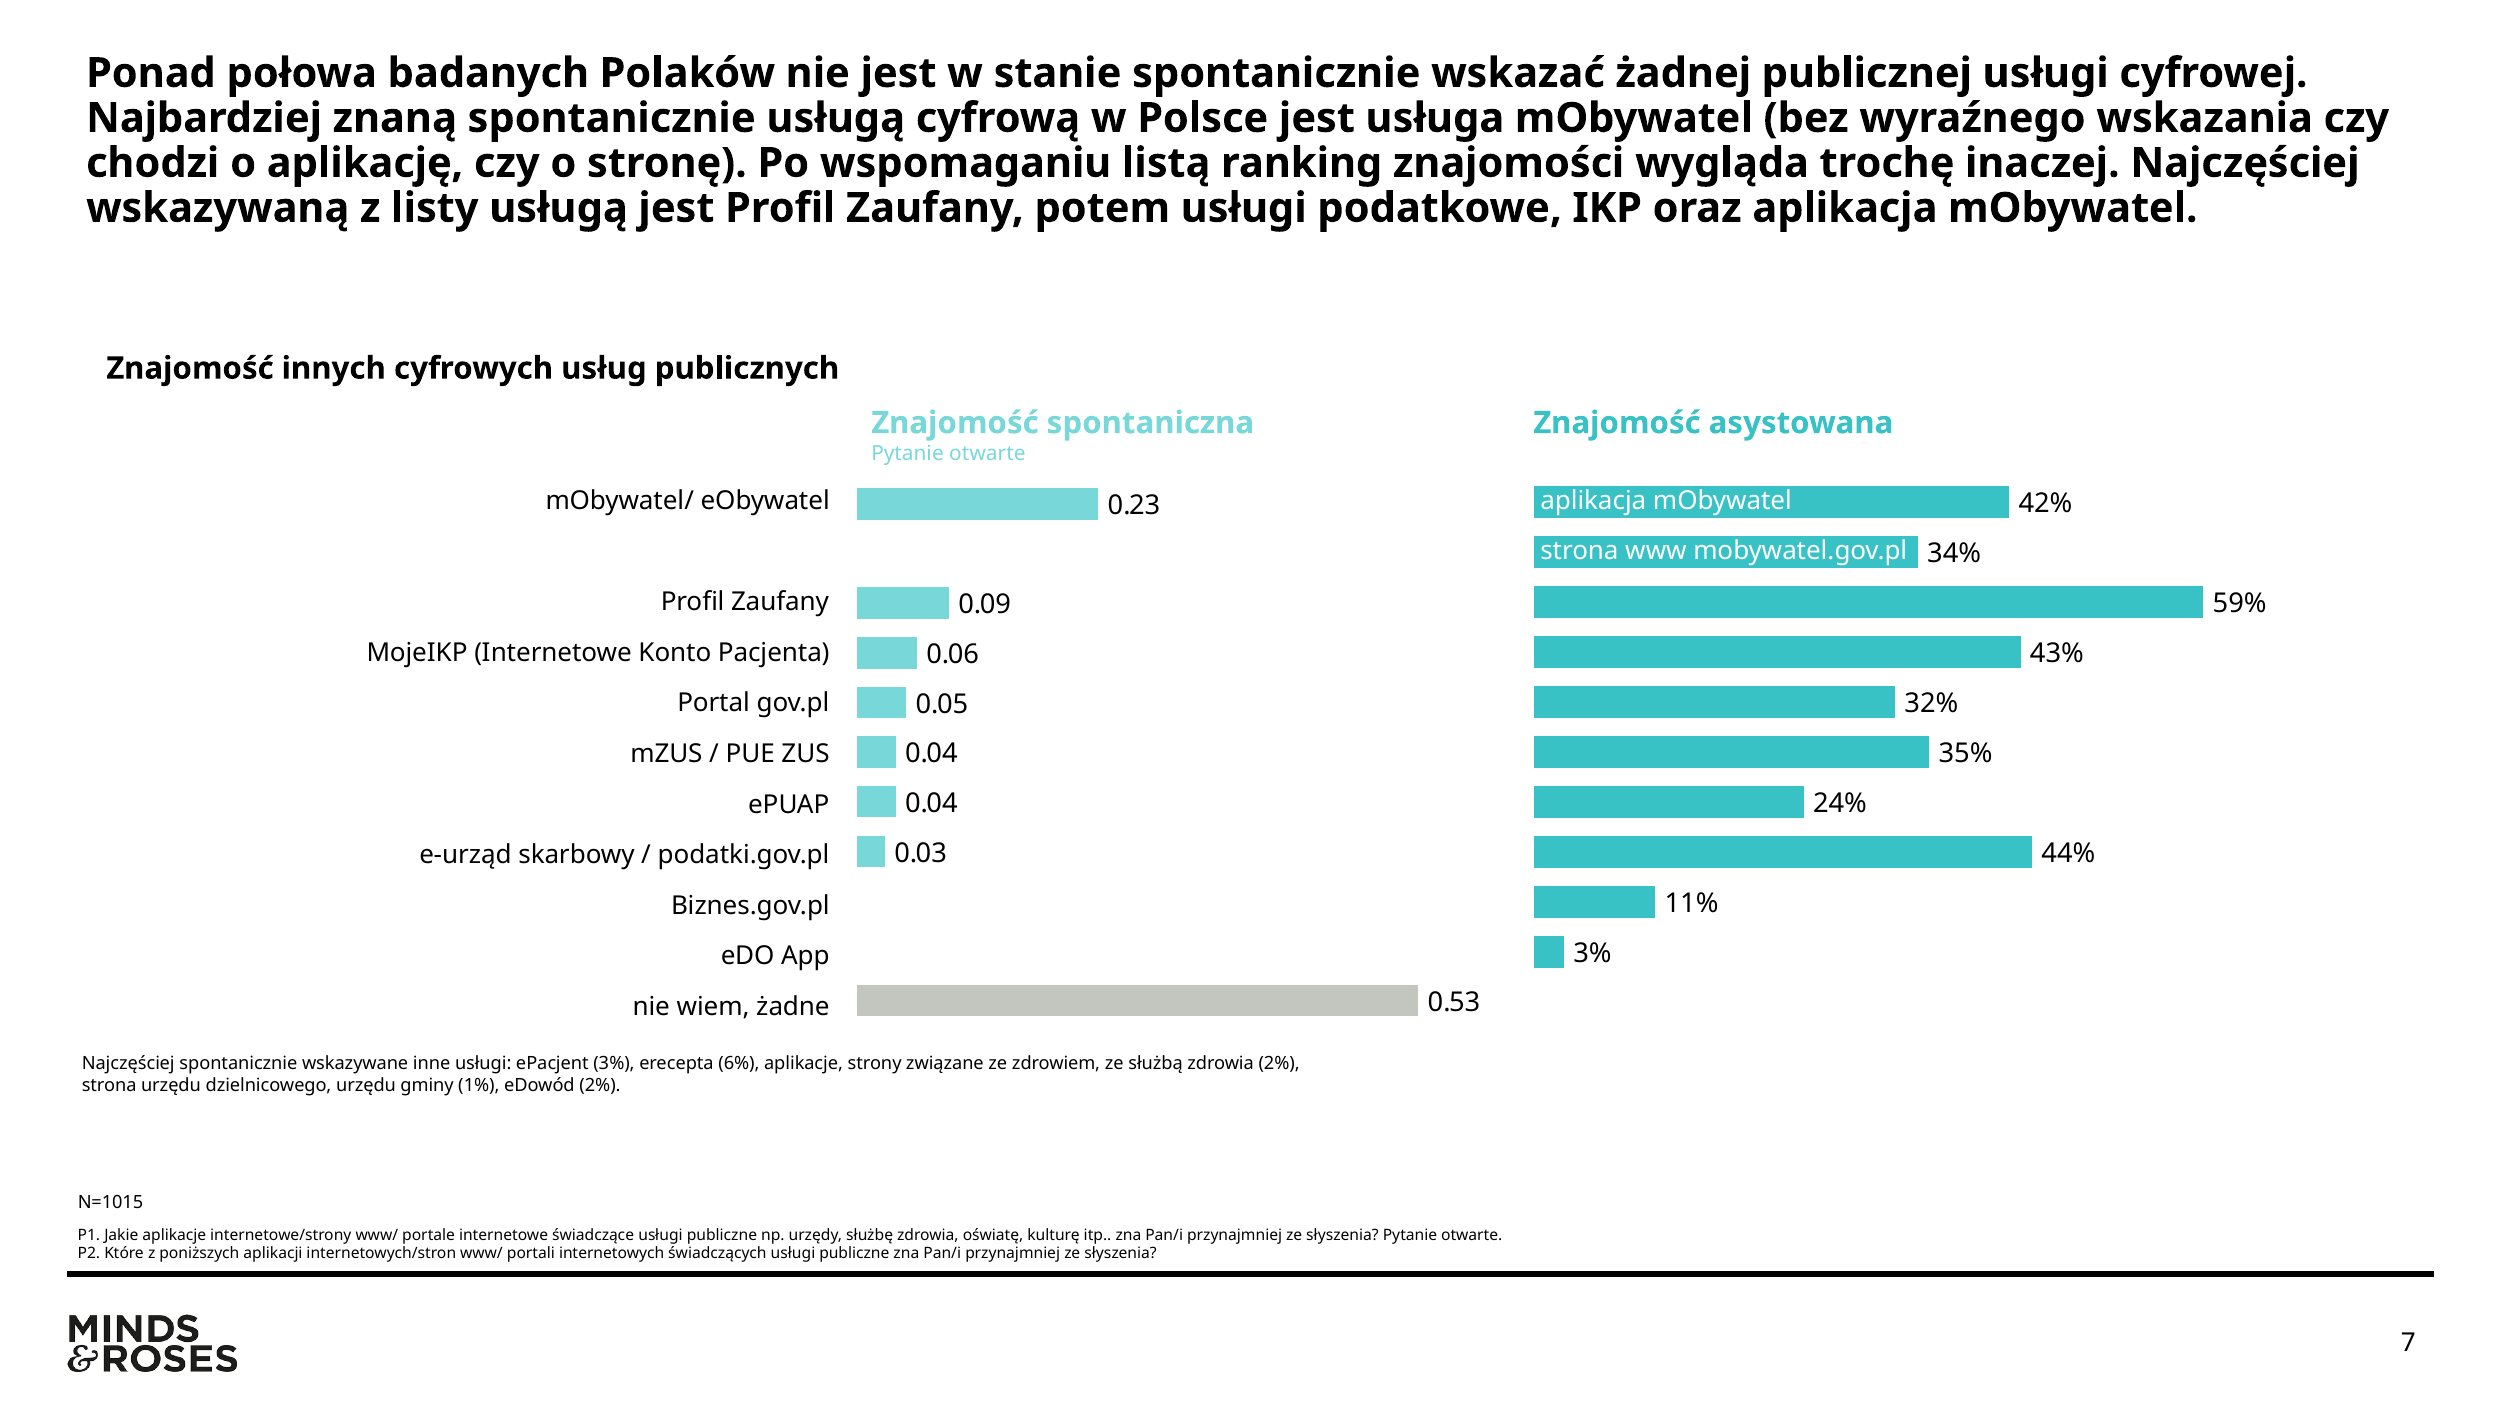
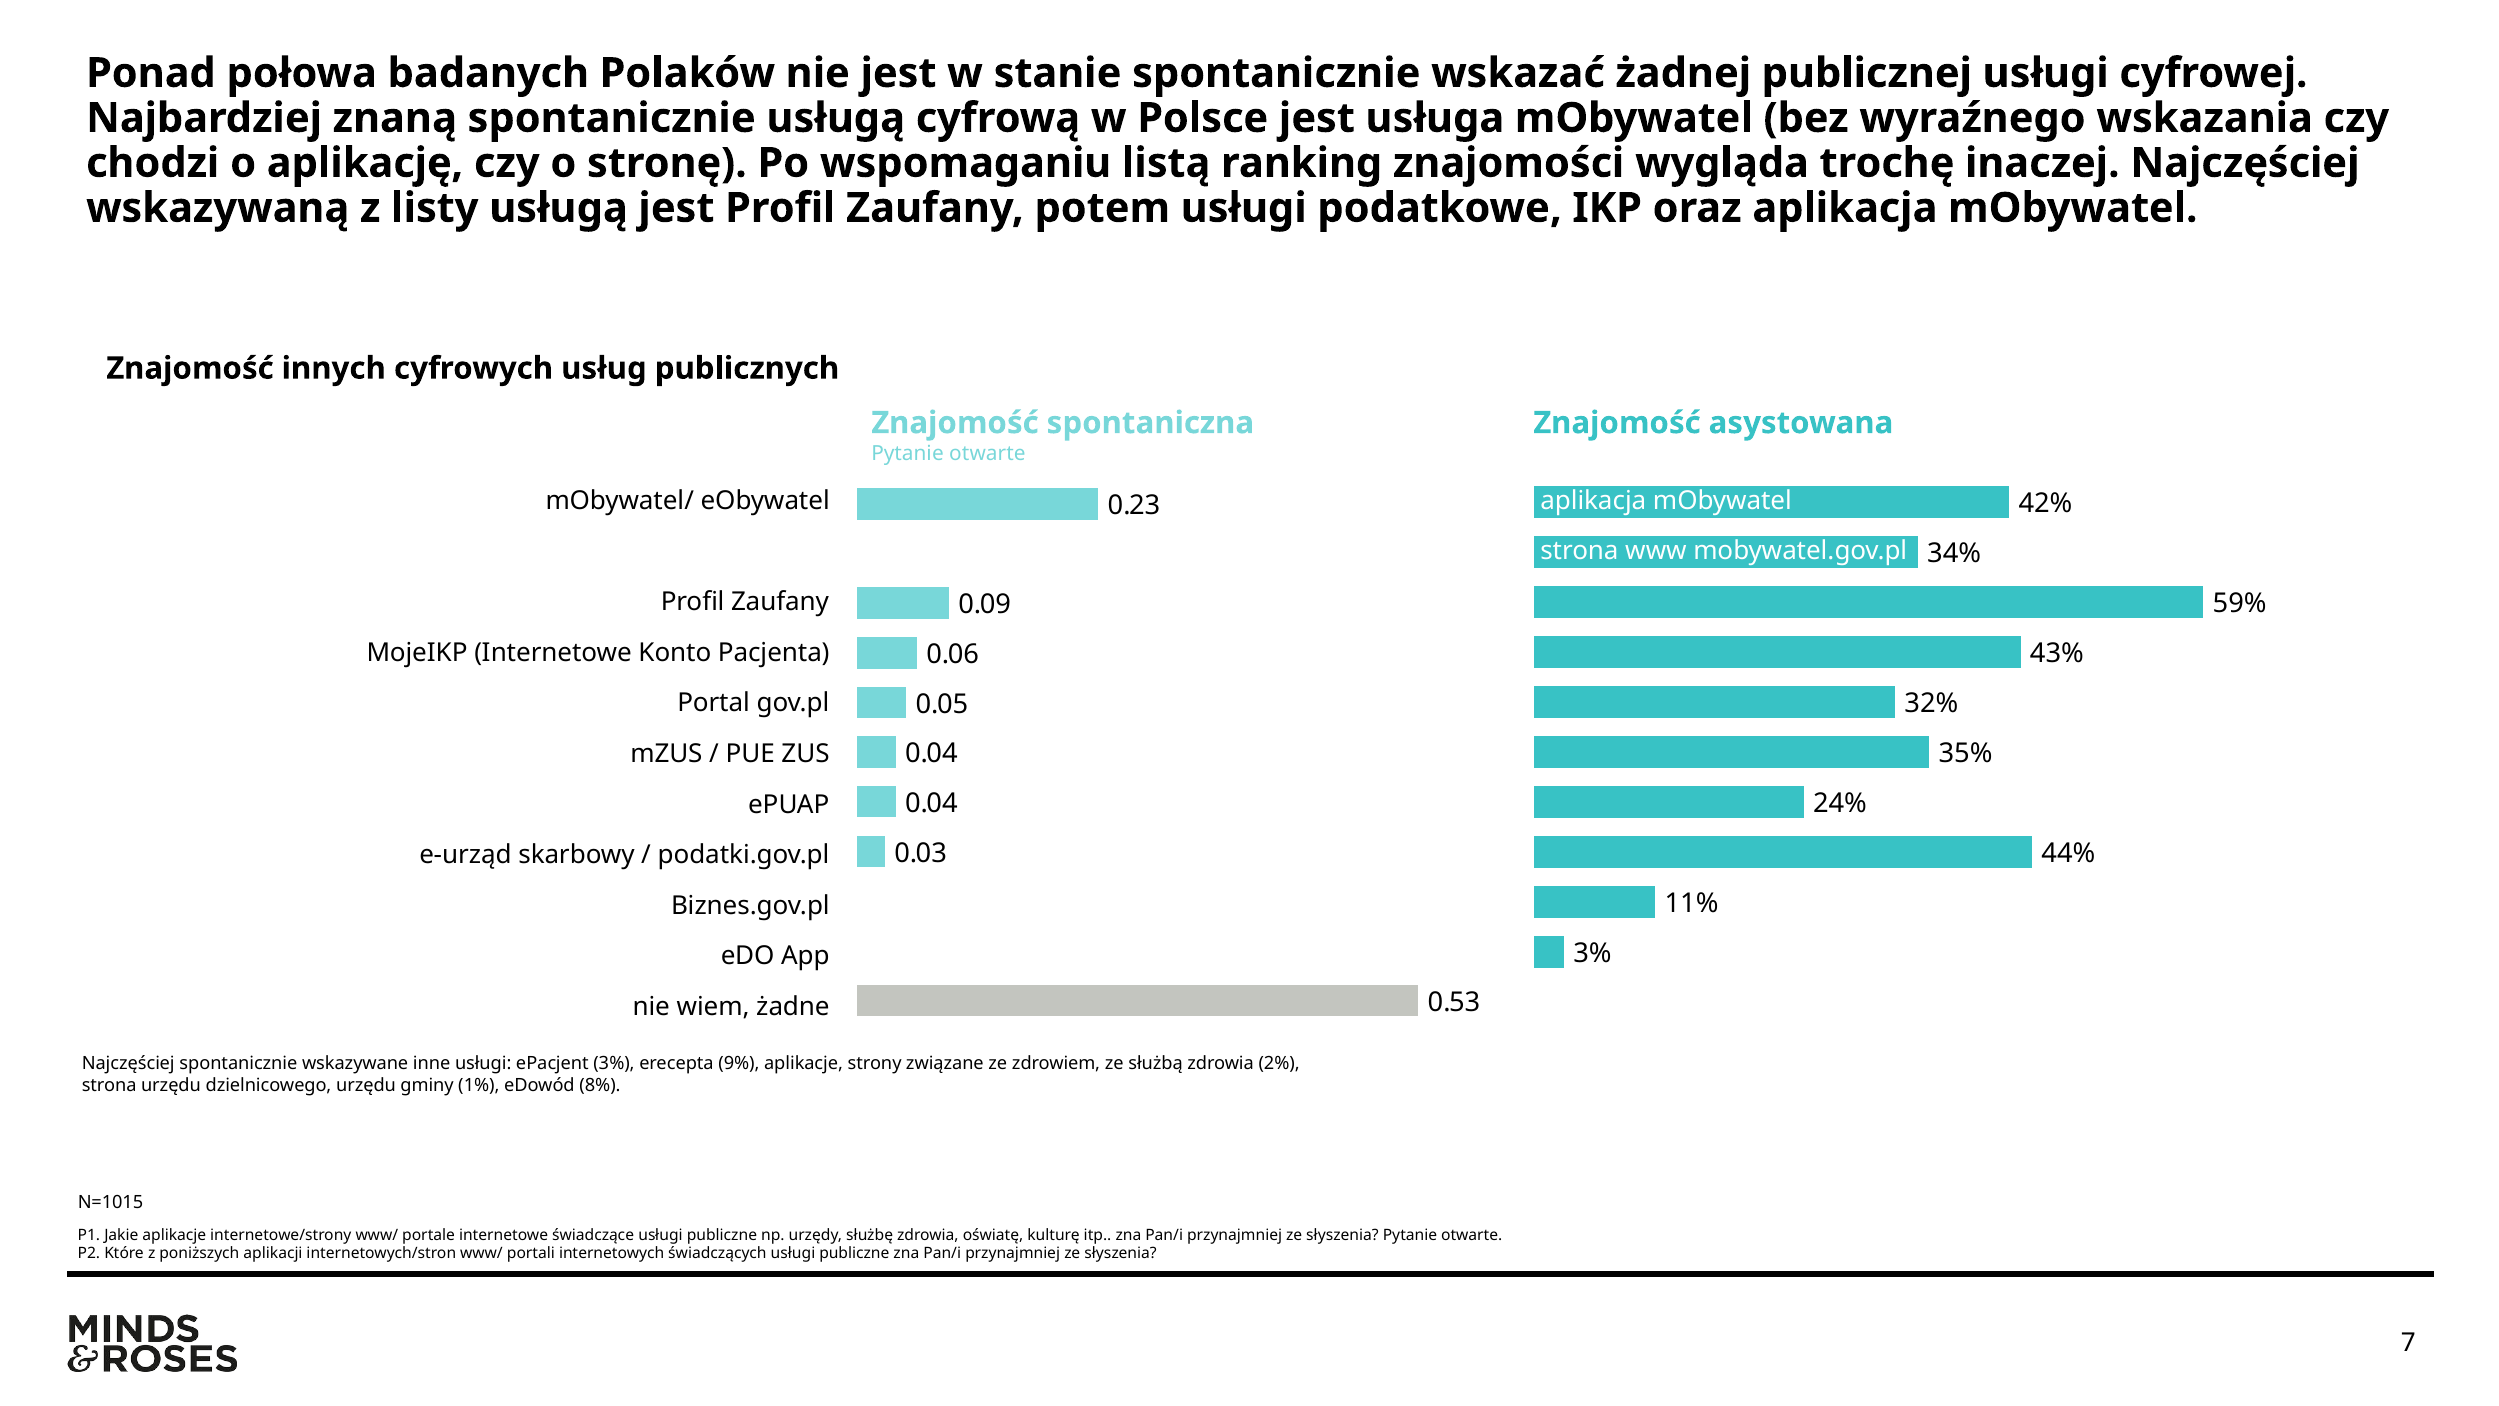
6%: 6% -> 9%
eDowód 2%: 2% -> 8%
